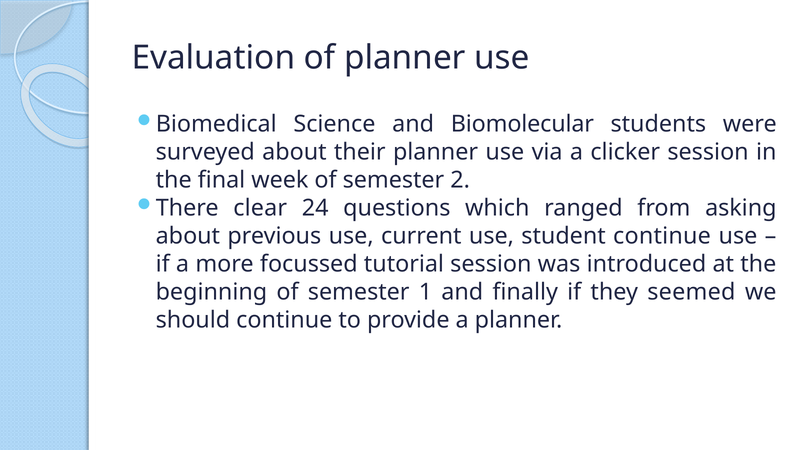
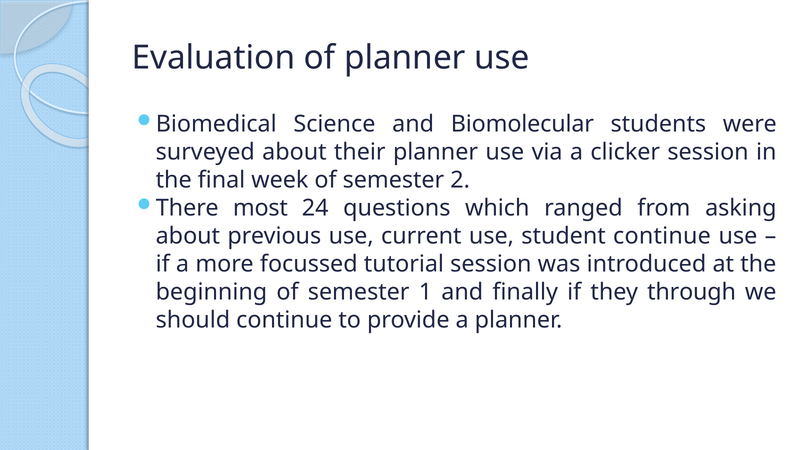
clear: clear -> most
seemed: seemed -> through
